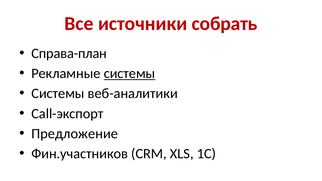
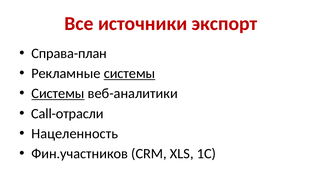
собрать: собрать -> экспорт
Системы at (58, 94) underline: none -> present
Call-экспорт: Call-экспорт -> Call-отрасли
Предложение: Предложение -> Нацеленность
